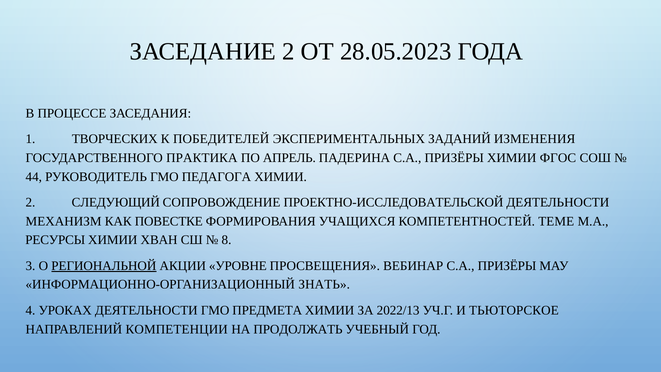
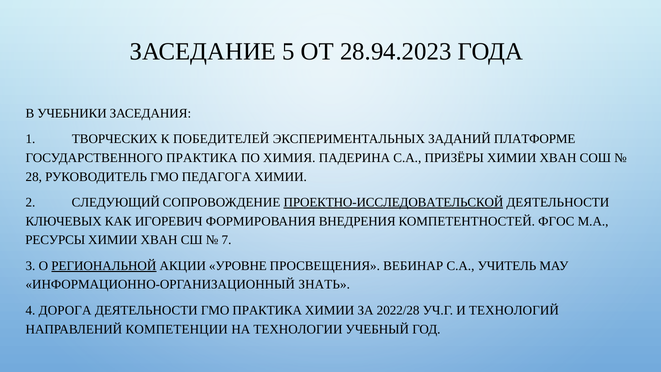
ЗАСЕДАНИЕ 2: 2 -> 5
28.05.2023: 28.05.2023 -> 28.94.2023
ПРОЦЕССЕ: ПРОЦЕССЕ -> УЧЕБНИКИ
ИЗМЕНЕНИЯ: ИЗМЕНЕНИЯ -> ПЛАТФОРМЕ
АПРЕЛЬ: АПРЕЛЬ -> ХИМИЯ
ФГОС at (558, 158): ФГОС -> ХВАН
44: 44 -> 28
ПРОЕКТНО-ИССЛЕДОВАТЕЛЬСКОЙ underline: none -> present
МЕХАНИЗМ: МЕХАНИЗМ -> КЛЮЧЕВЫХ
ПОВЕСТКЕ: ПОВЕСТКЕ -> ИГОРЕВИЧ
УЧАЩИХСЯ: УЧАЩИХСЯ -> ВНЕДРЕНИЯ
ТЕМЕ: ТЕМЕ -> ФГОС
8: 8 -> 7
ПРИЗЁРЫ at (507, 266): ПРИЗЁРЫ -> УЧИТЕЛЬ
УРОКАХ: УРОКАХ -> ДОРОГА
ГМО ПРЕДМЕТА: ПРЕДМЕТА -> ПРАКТИКА
2022/13: 2022/13 -> 2022/28
ТЬЮТОРСКОЕ: ТЬЮТОРСКОЕ -> ТЕХНОЛОГИЙ
ПРОДОЛЖАТЬ: ПРОДОЛЖАТЬ -> ТЕХНОЛОГИИ
